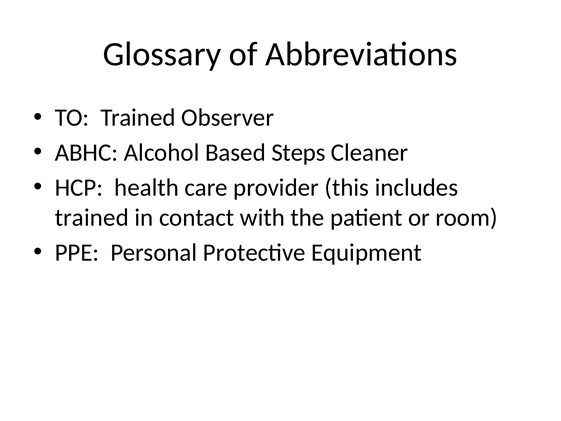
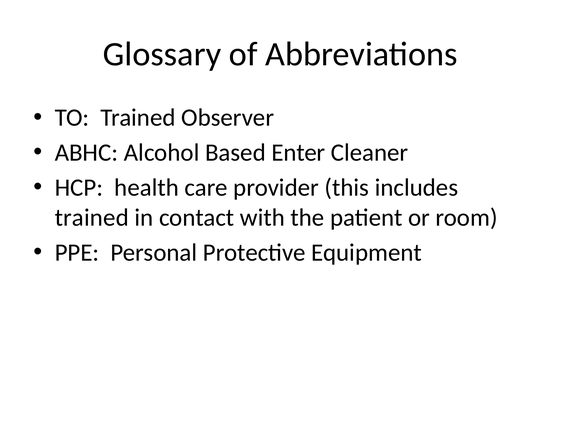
Steps: Steps -> Enter
